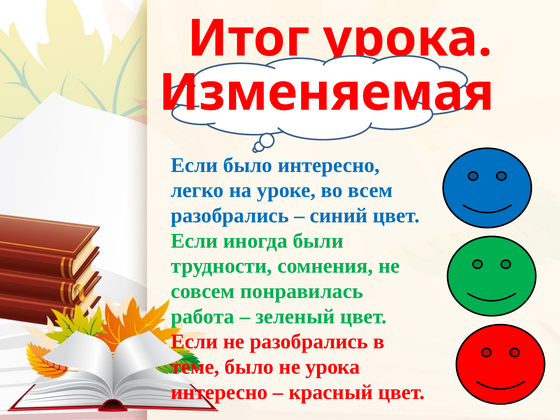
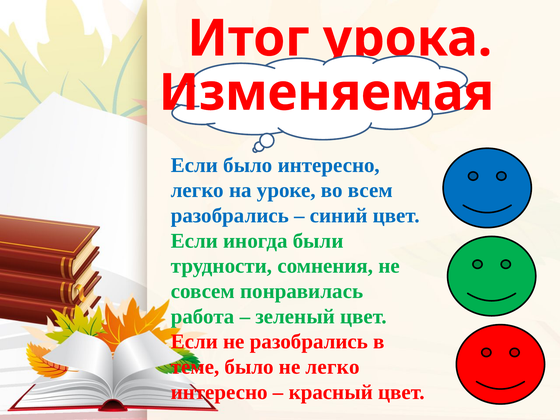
не урока: урока -> легко
